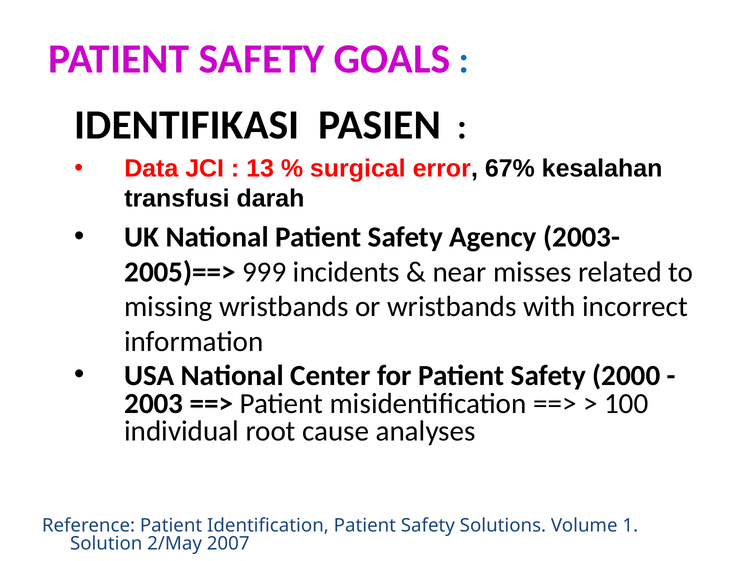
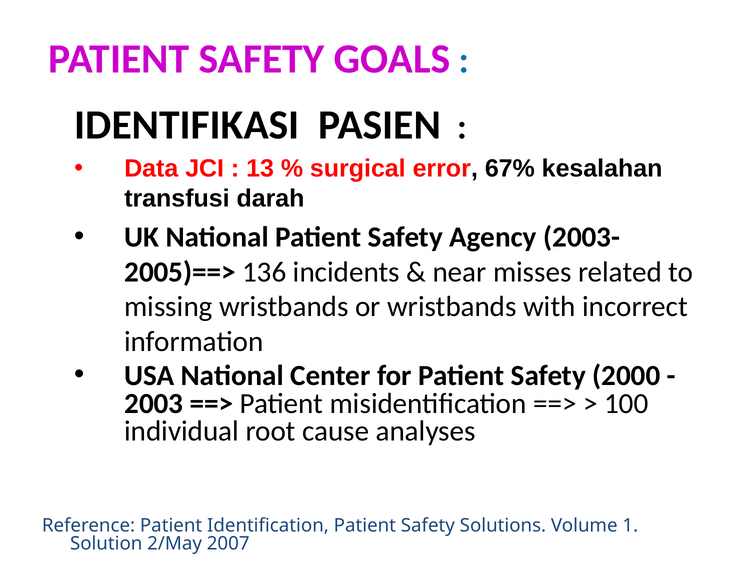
999: 999 -> 136
